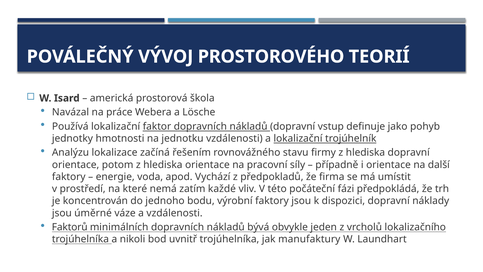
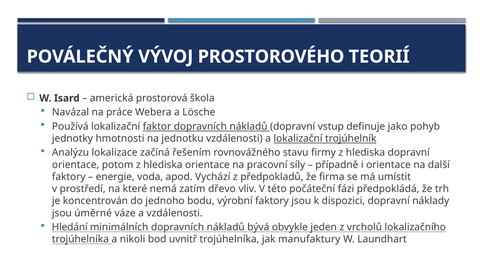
každé: každé -> dřevo
Faktorů: Faktorů -> Hledání
